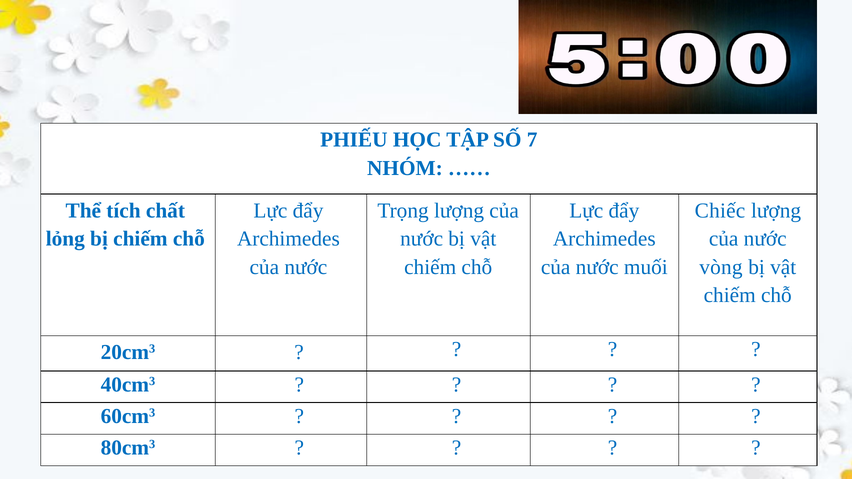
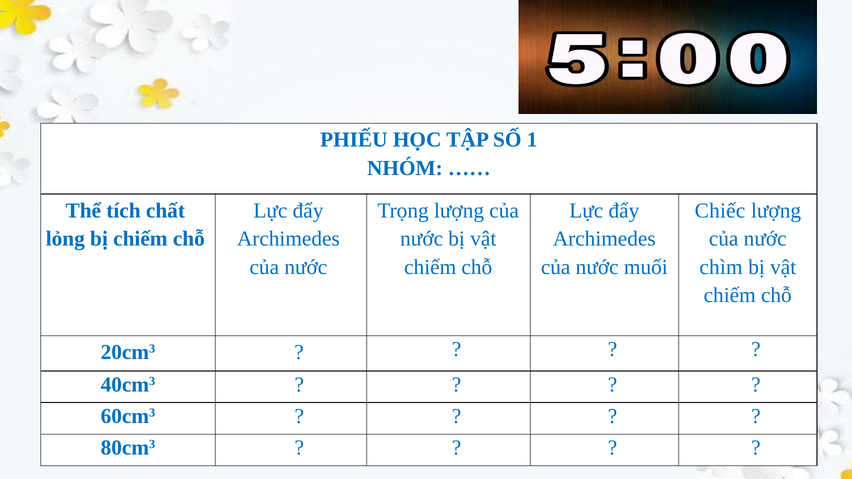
7: 7 -> 1
vòng: vòng -> chìm
